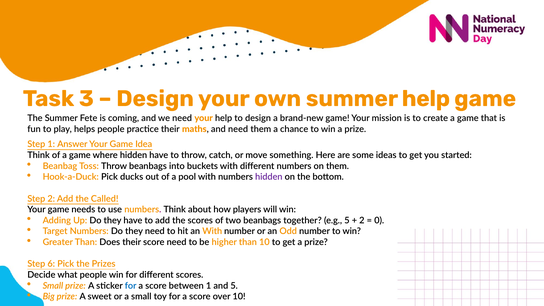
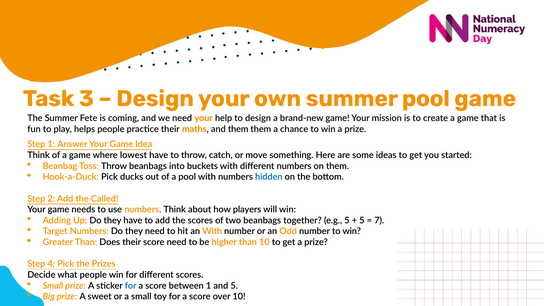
summer help: help -> pool
and need: need -> them
where hidden: hidden -> lowest
hidden at (269, 177) colour: purple -> blue
2 at (362, 220): 2 -> 5
0: 0 -> 7
6: 6 -> 4
